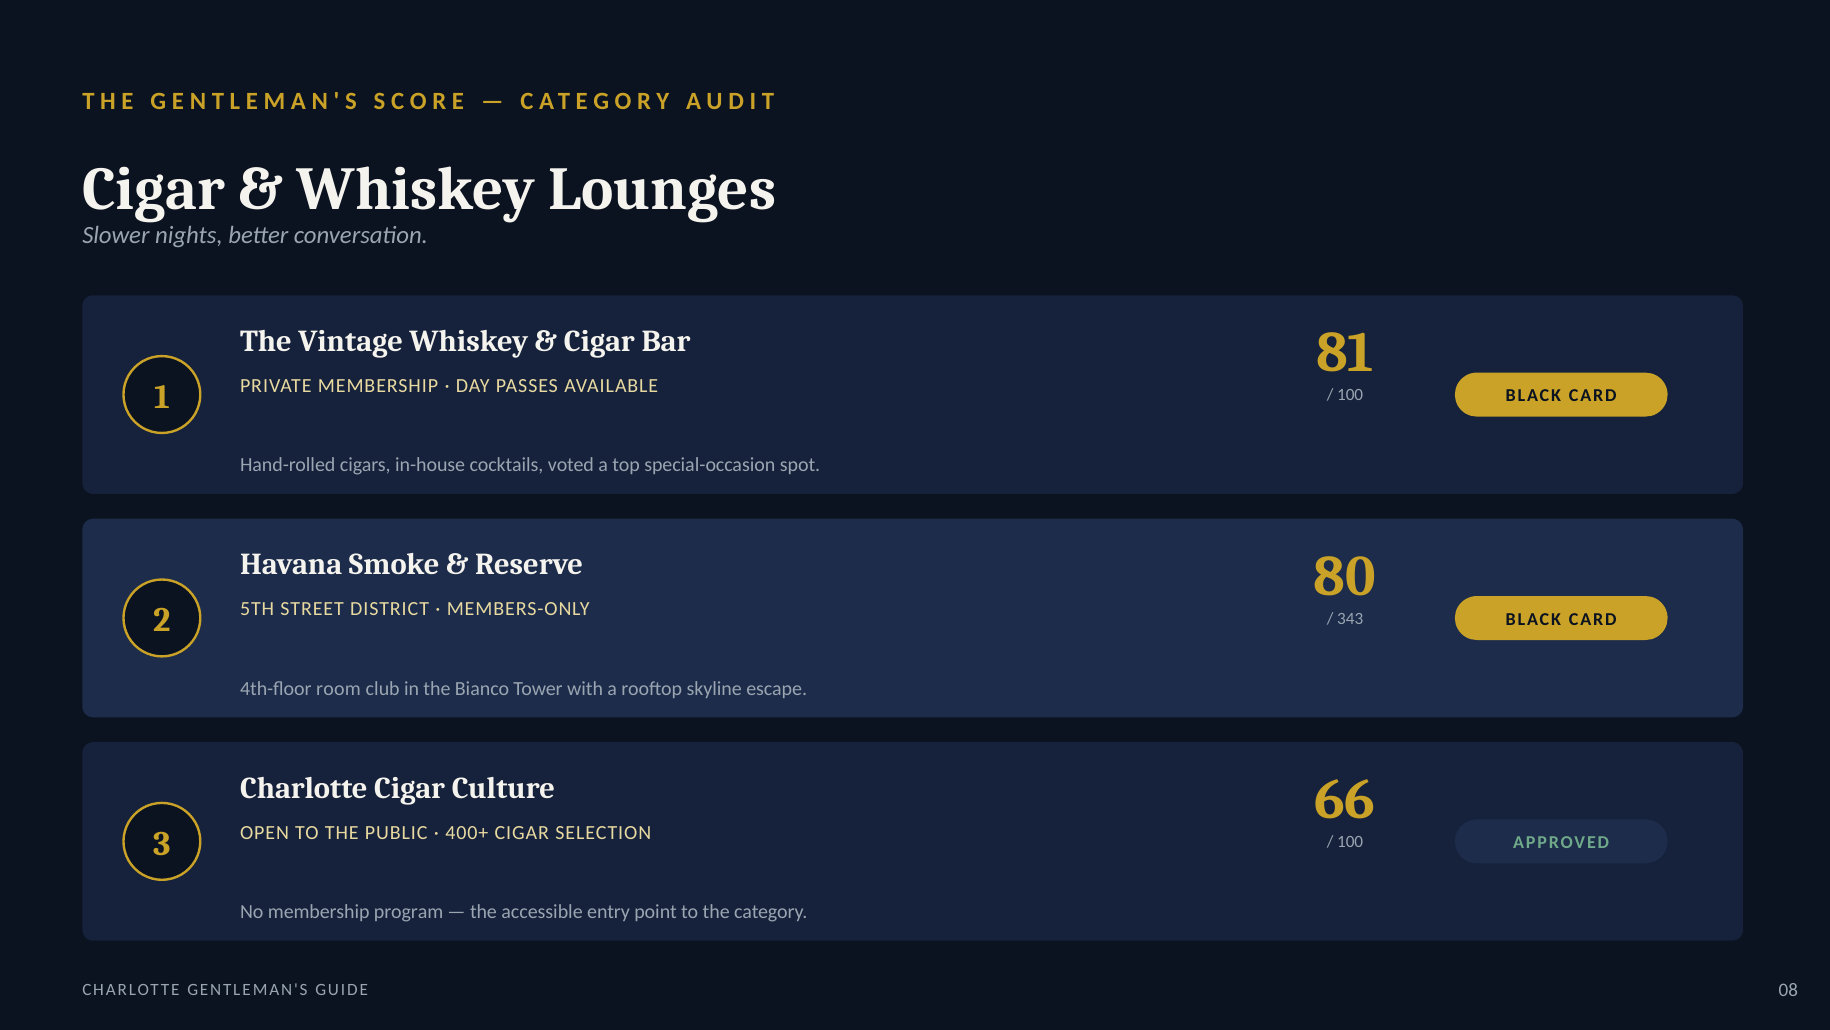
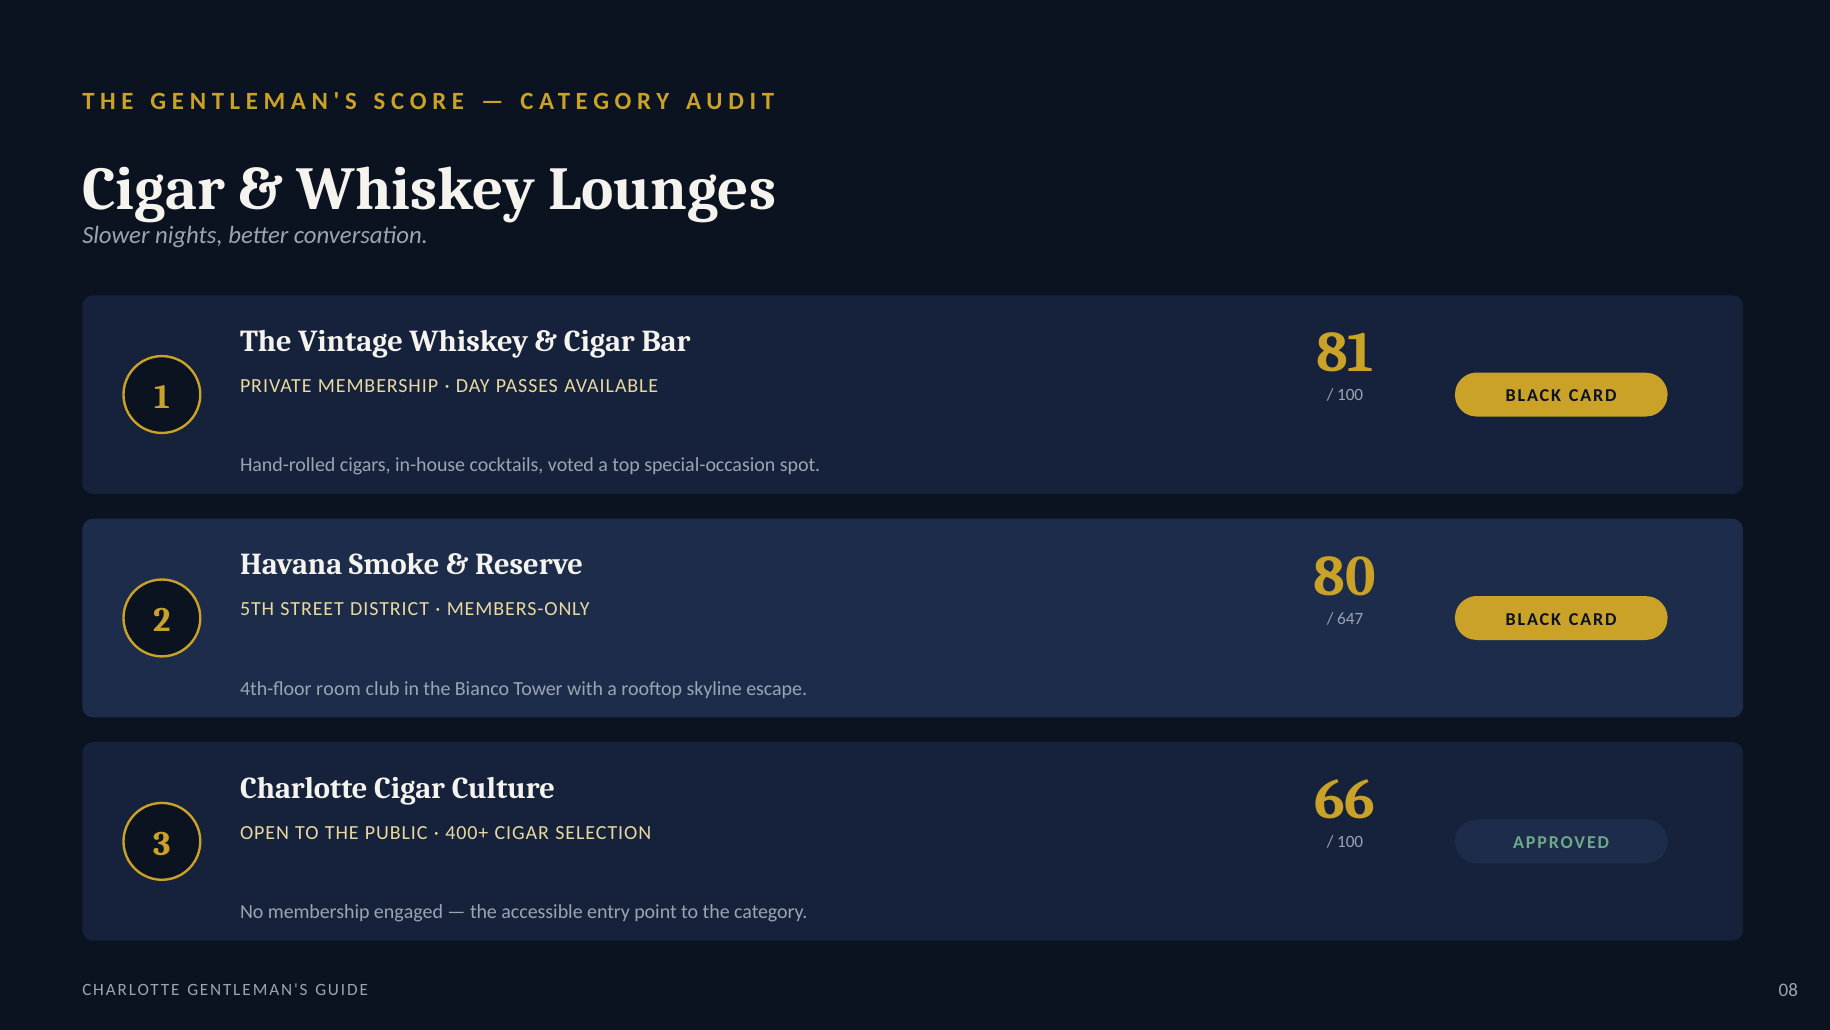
343: 343 -> 647
program: program -> engaged
